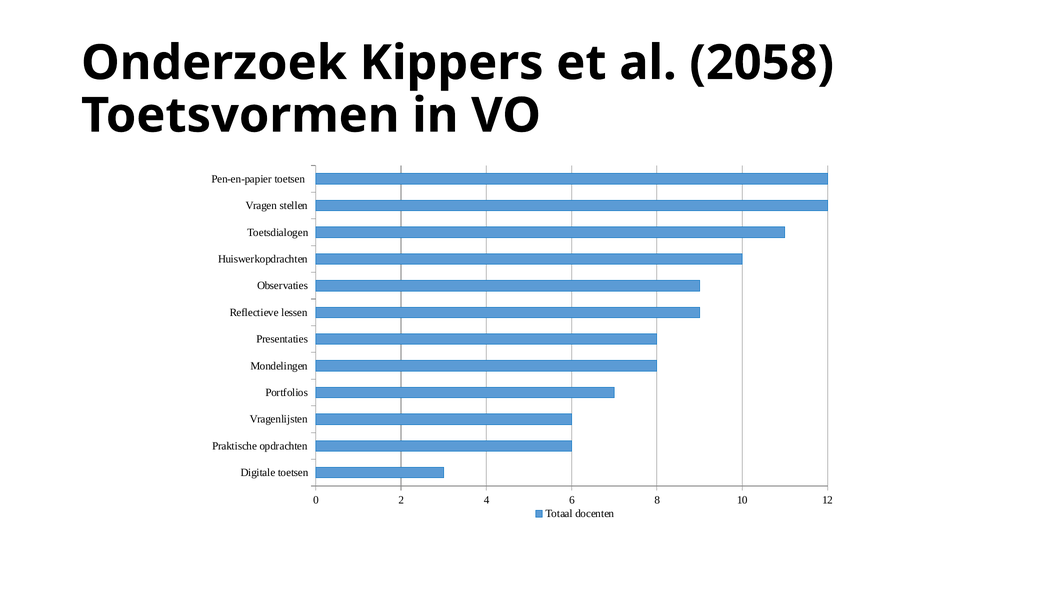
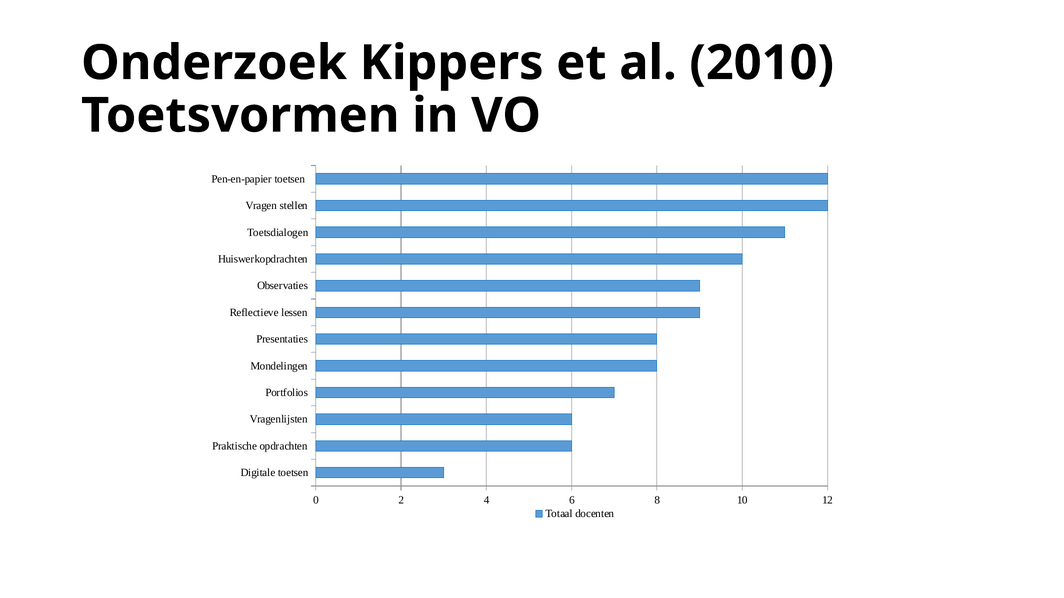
2058: 2058 -> 2010
